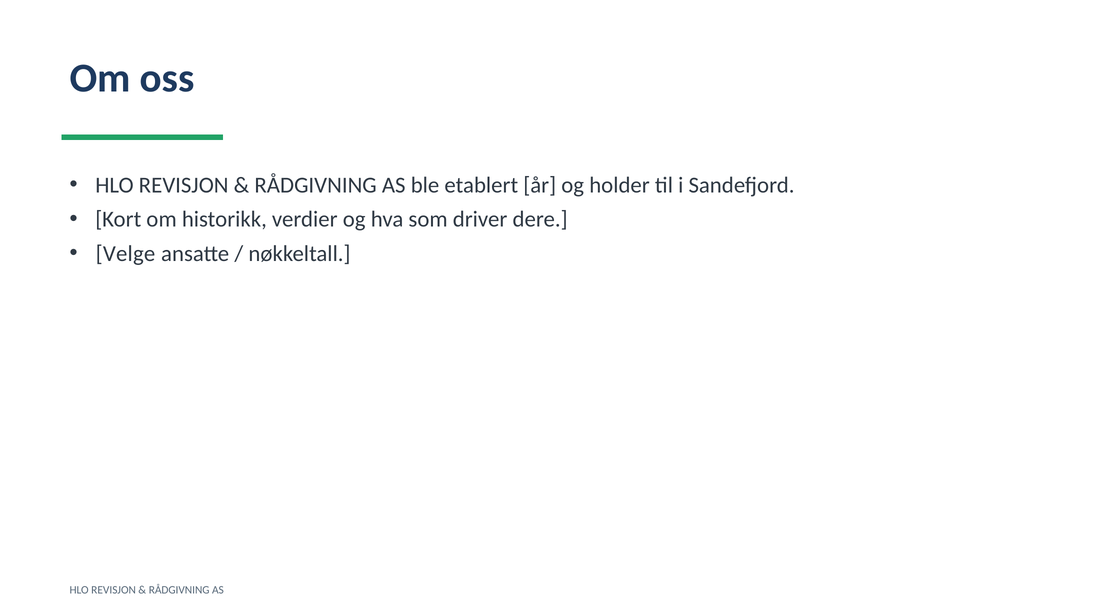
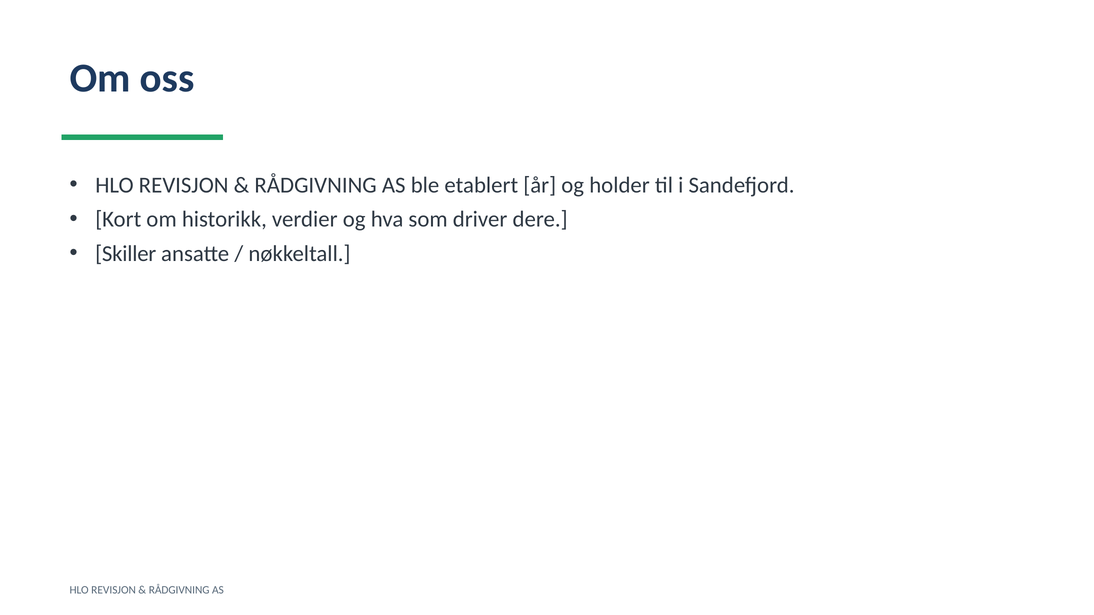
Velge: Velge -> Skiller
